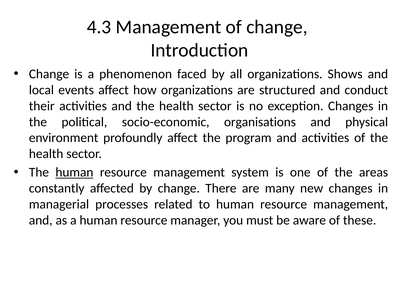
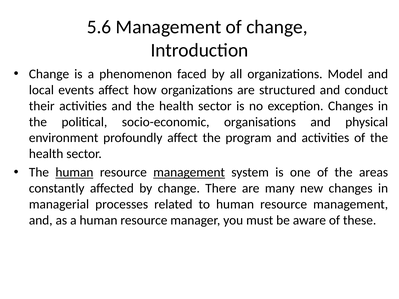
4.3: 4.3 -> 5.6
Shows: Shows -> Model
management at (189, 173) underline: none -> present
